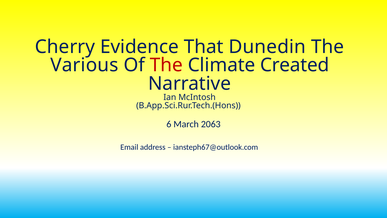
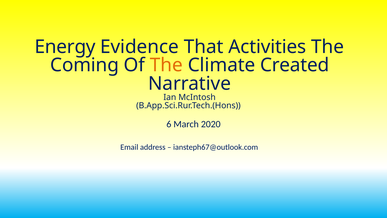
Cherry: Cherry -> Energy
Dunedin: Dunedin -> Activities
Various: Various -> Coming
The at (166, 65) colour: red -> orange
2063: 2063 -> 2020
